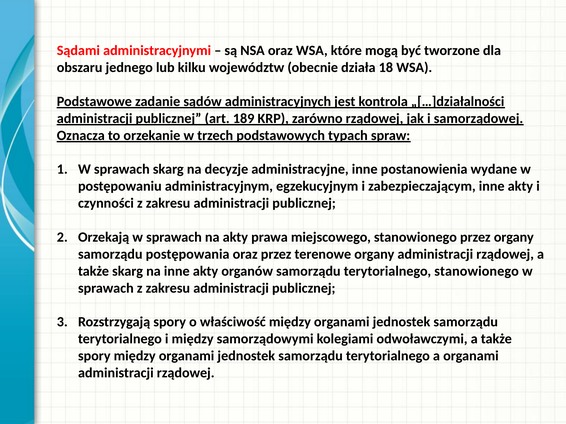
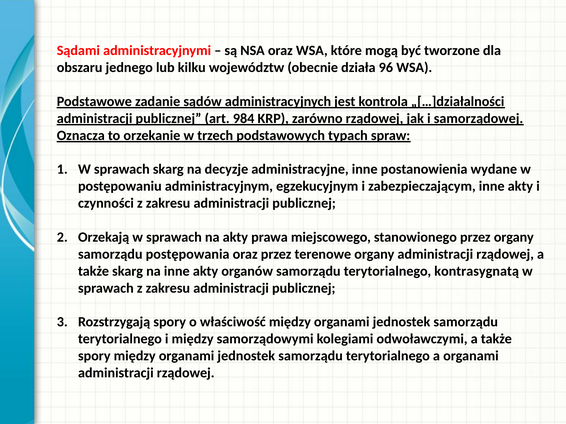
18: 18 -> 96
189: 189 -> 984
terytorialnego stanowionego: stanowionego -> kontrasygnatą
